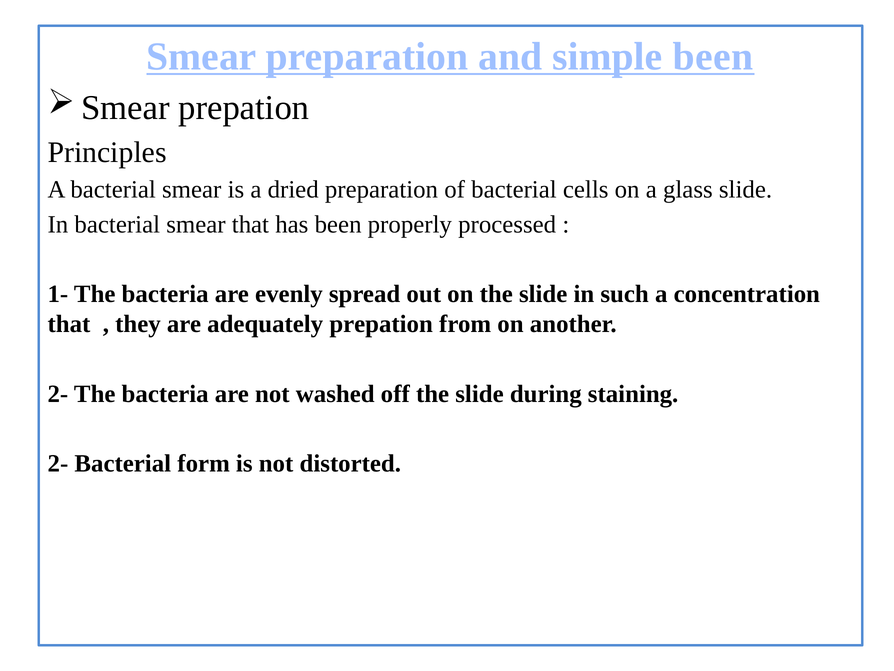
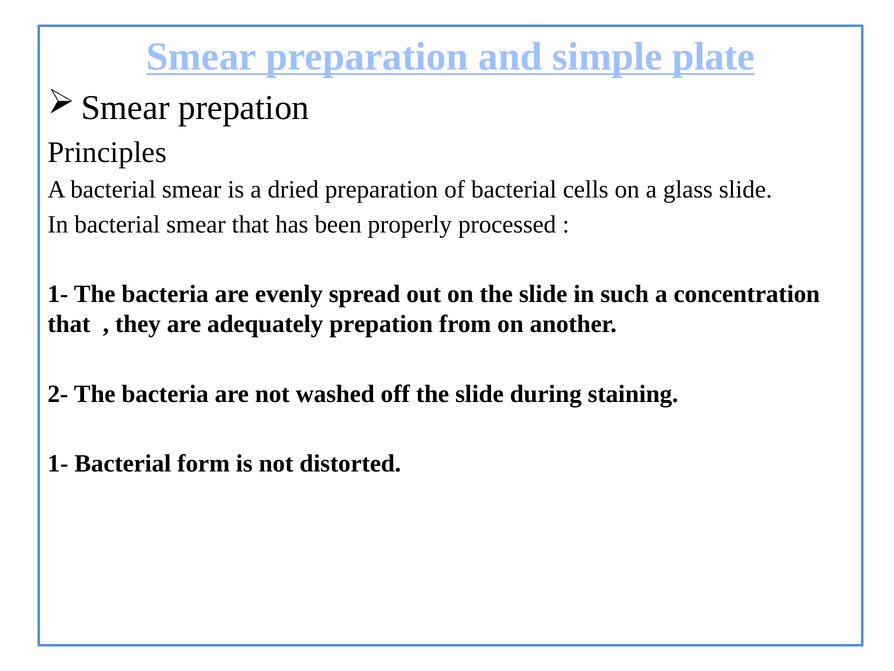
simple been: been -> plate
2- at (58, 463): 2- -> 1-
